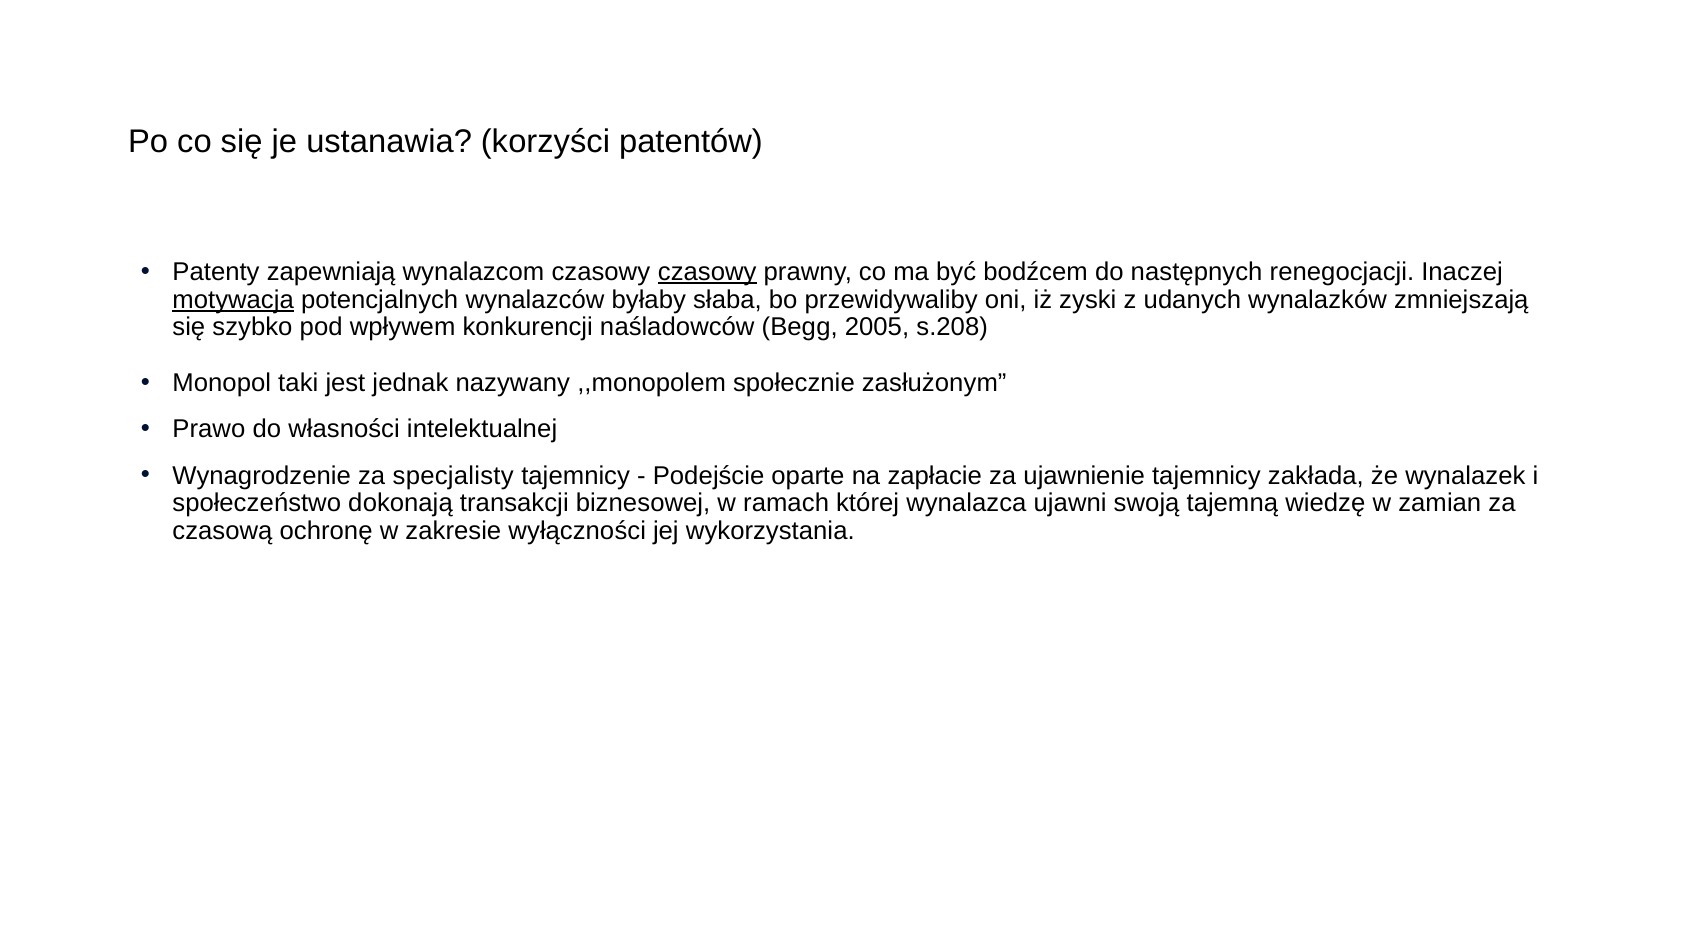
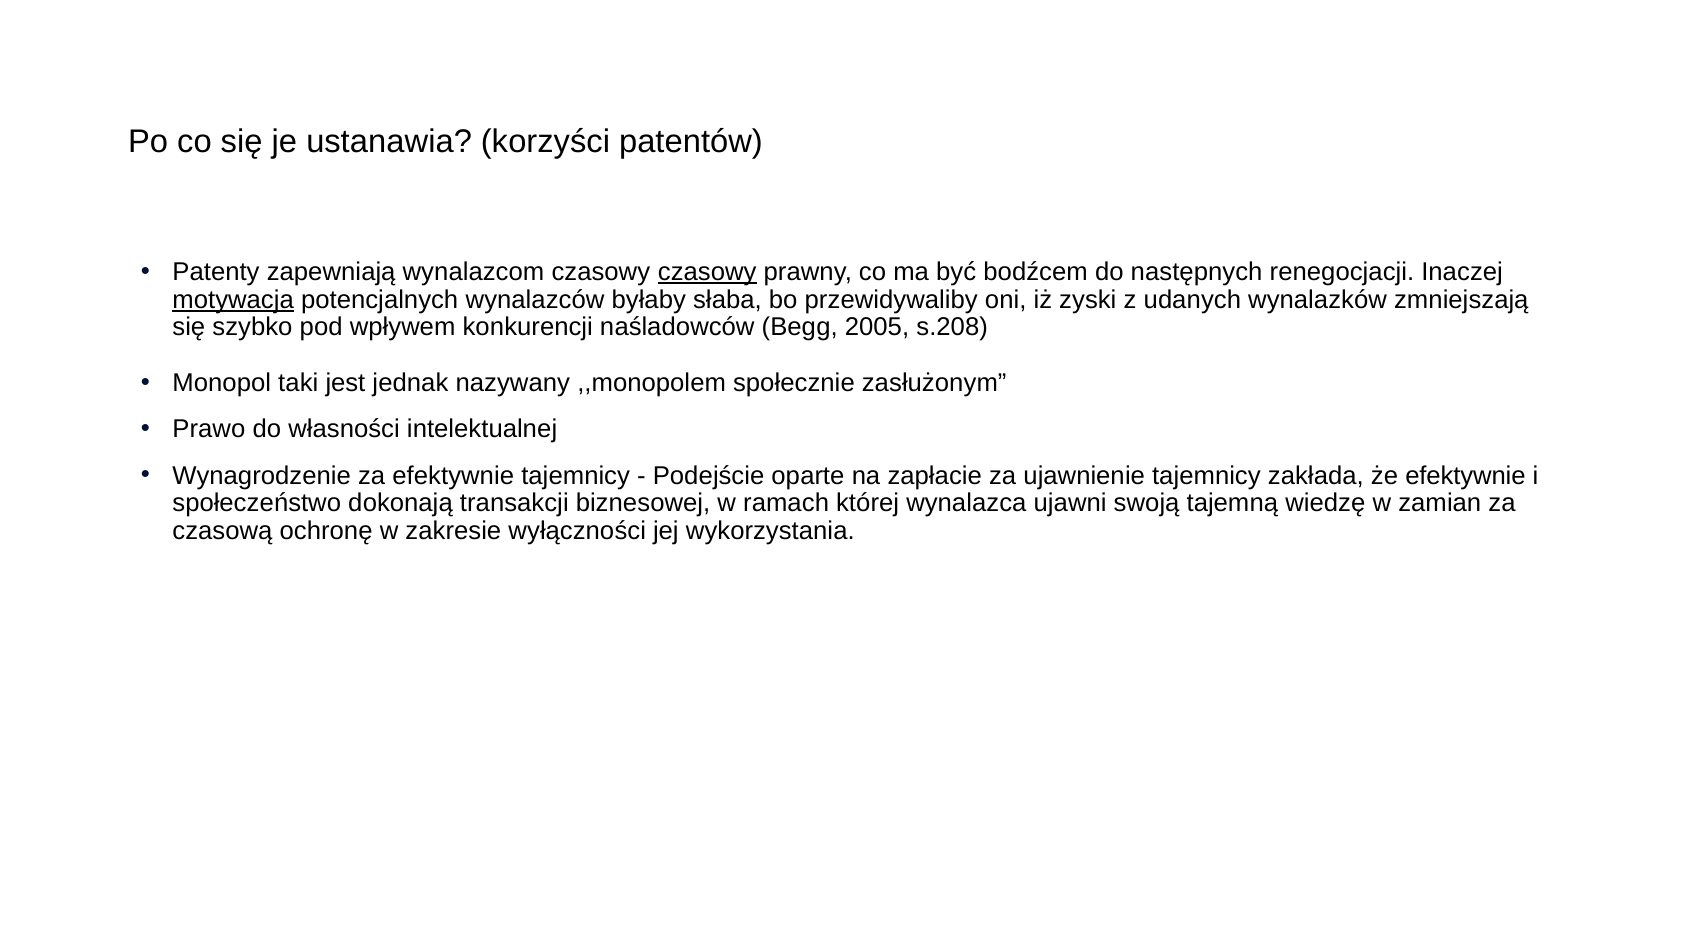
za specjalisty: specjalisty -> efektywnie
że wynalazek: wynalazek -> efektywnie
